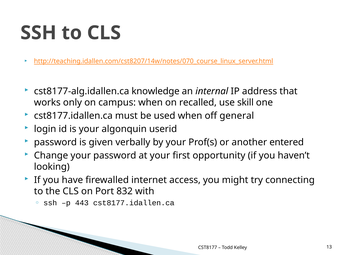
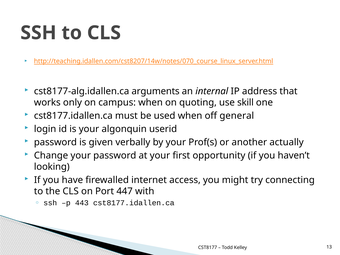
knowledge: knowledge -> arguments
recalled: recalled -> quoting
entered: entered -> actually
832: 832 -> 447
